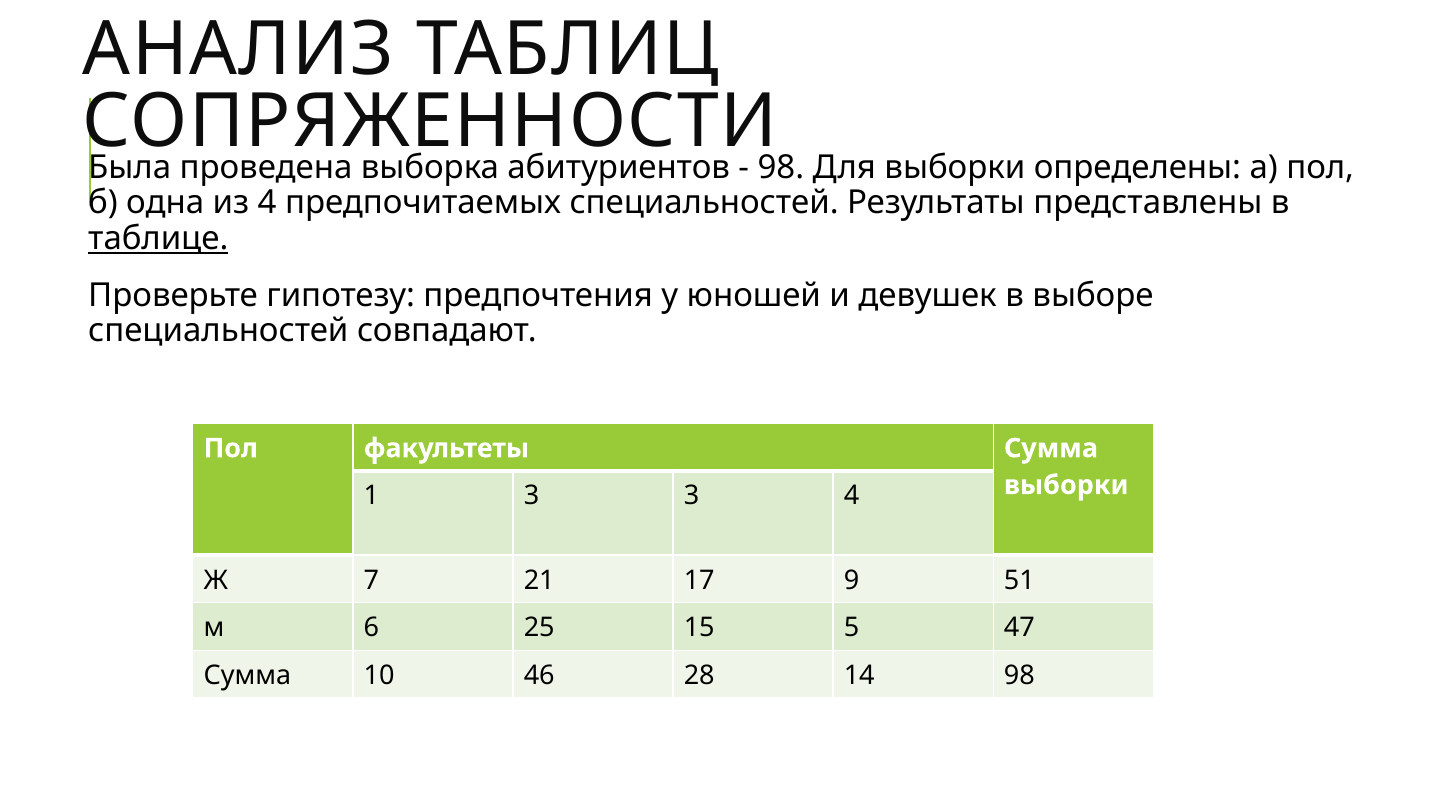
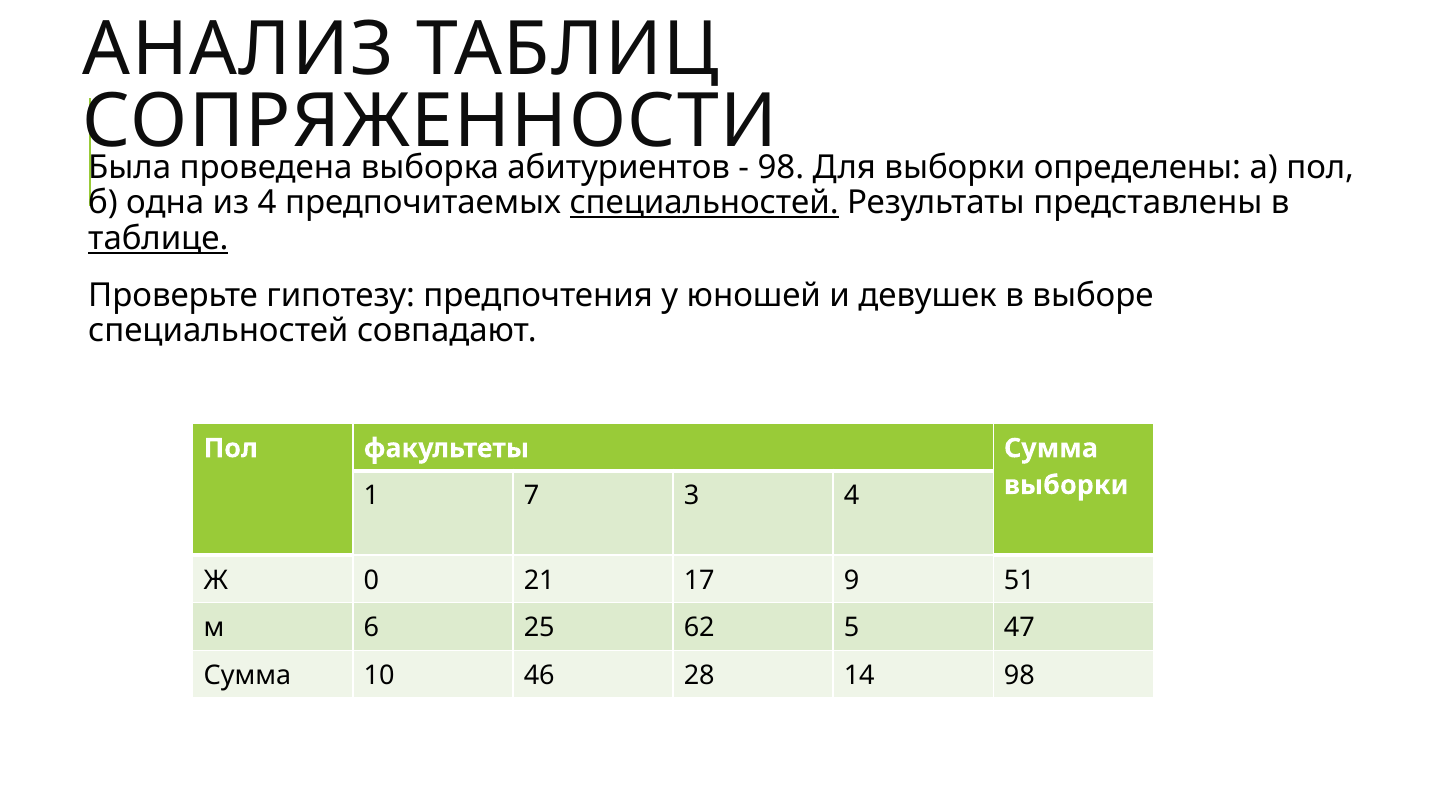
специальностей at (704, 203) underline: none -> present
1 3: 3 -> 7
7: 7 -> 0
15: 15 -> 62
